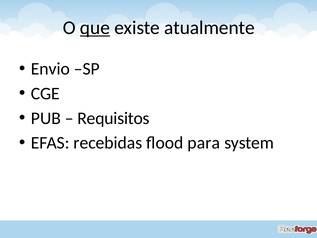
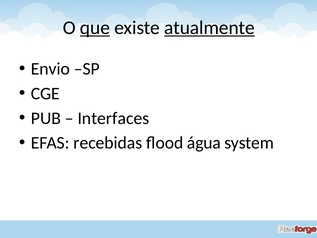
atualmente underline: none -> present
Requisitos: Requisitos -> Interfaces
para: para -> água
